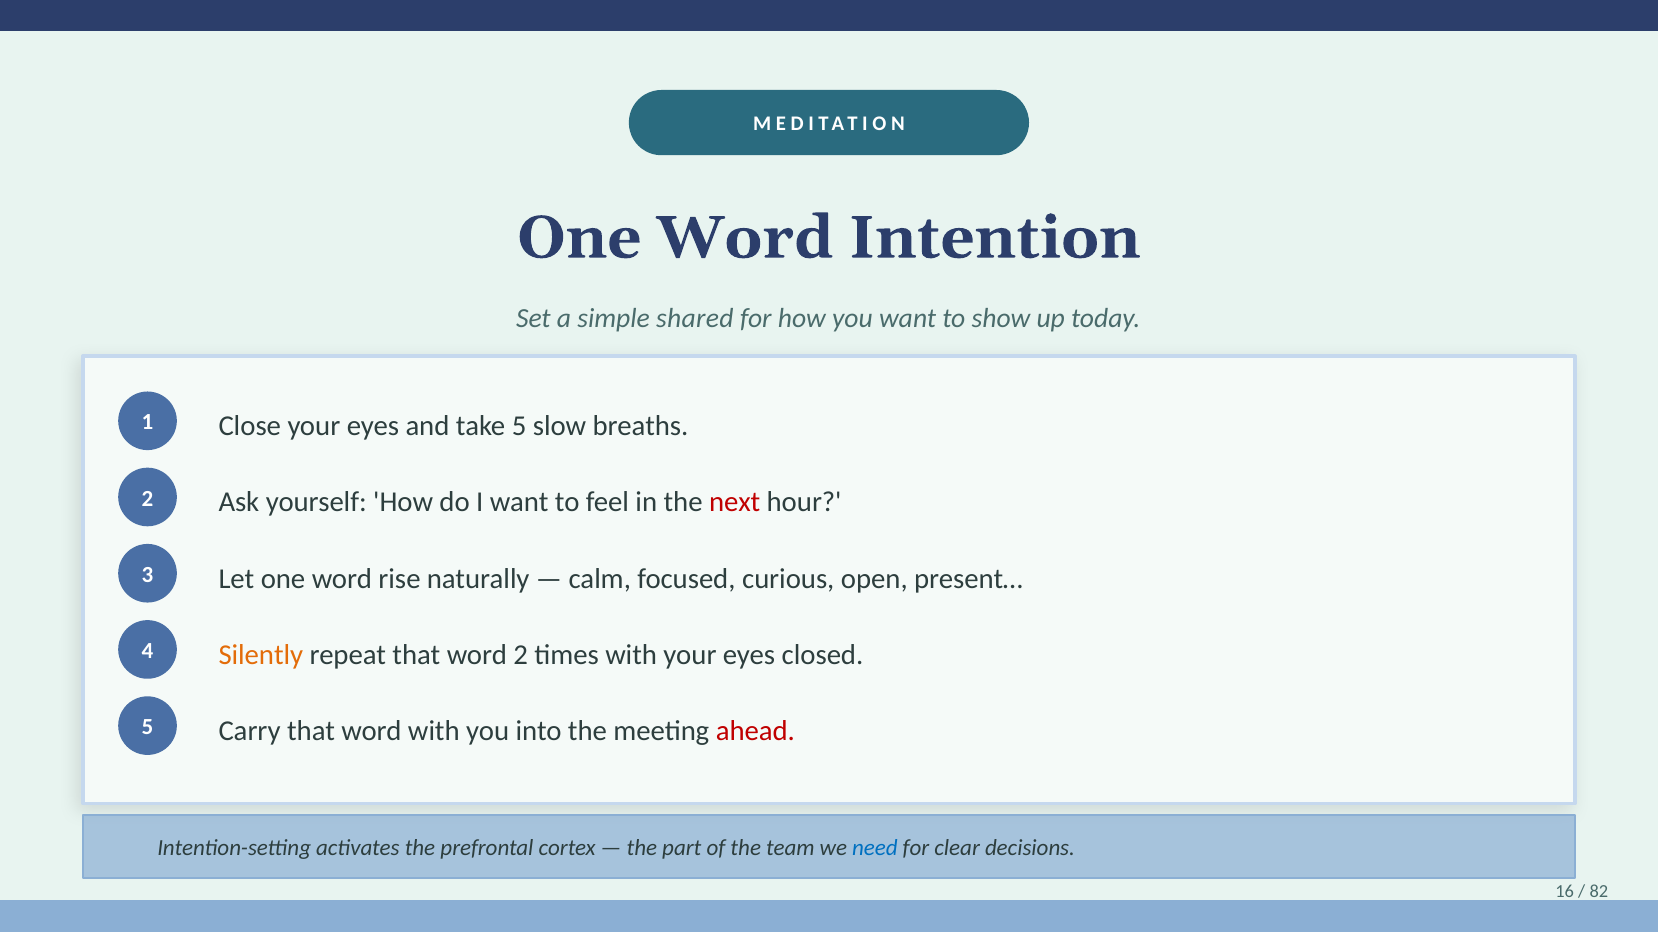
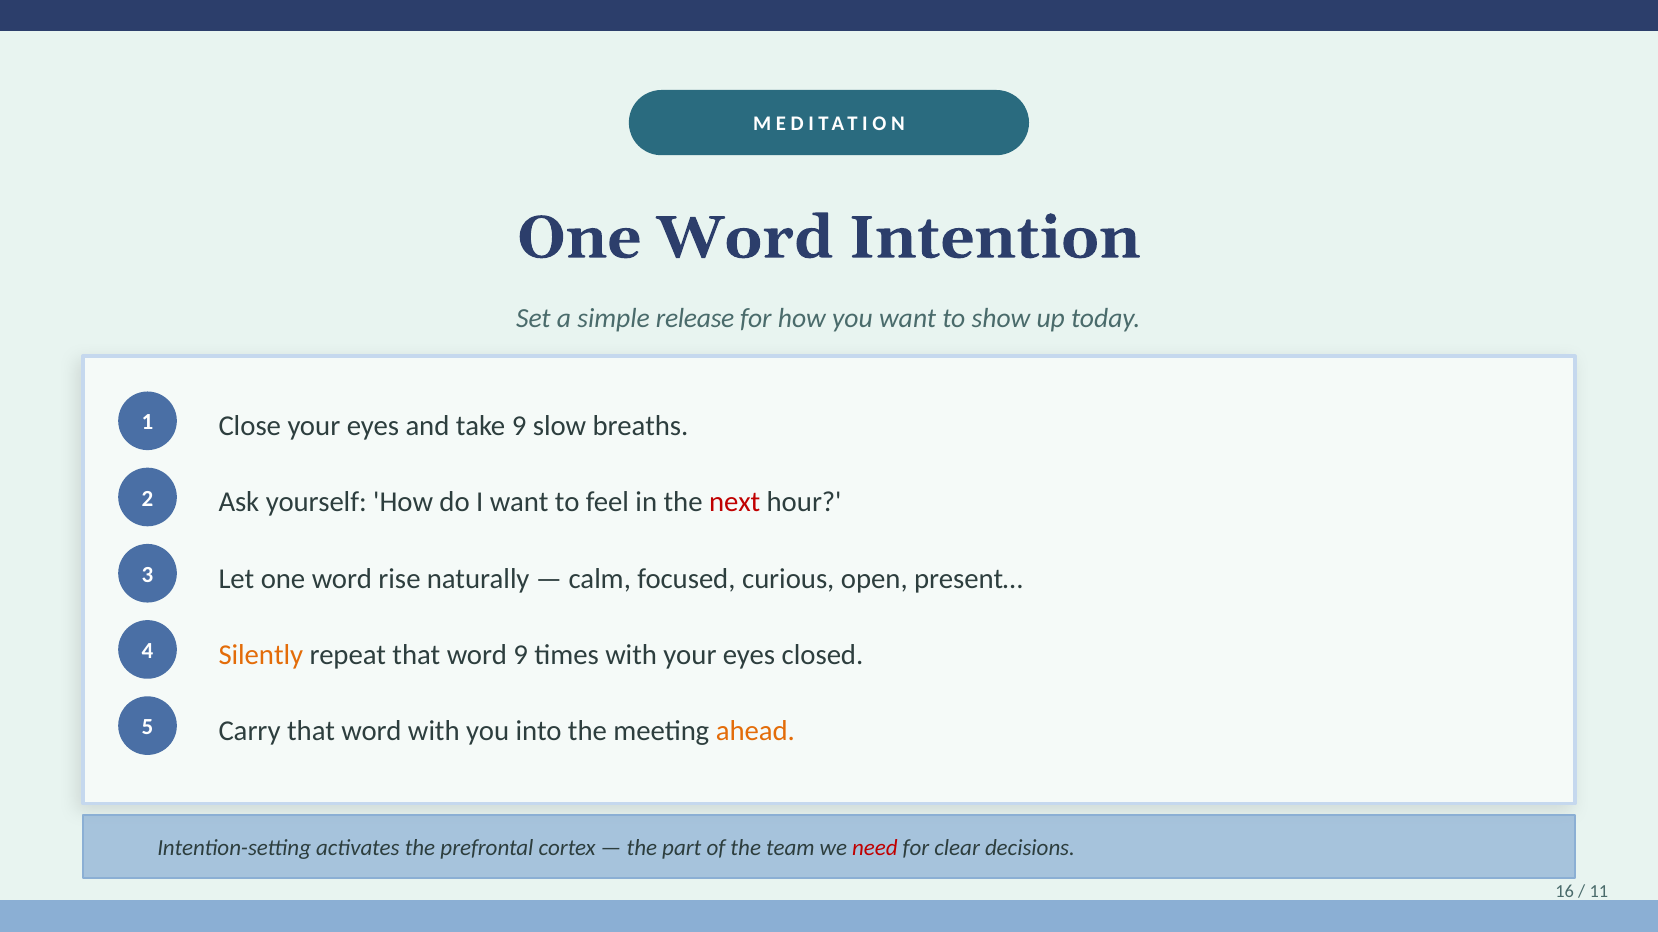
shared: shared -> release
take 5: 5 -> 9
word 2: 2 -> 9
ahead colour: red -> orange
need colour: blue -> red
82: 82 -> 11
